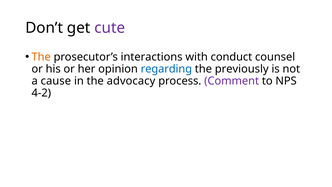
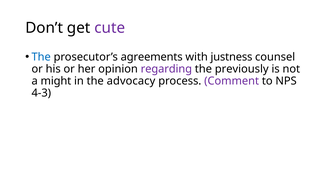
The at (41, 57) colour: orange -> blue
interactions: interactions -> agreements
conduct: conduct -> justness
regarding colour: blue -> purple
cause: cause -> might
4-2: 4-2 -> 4-3
